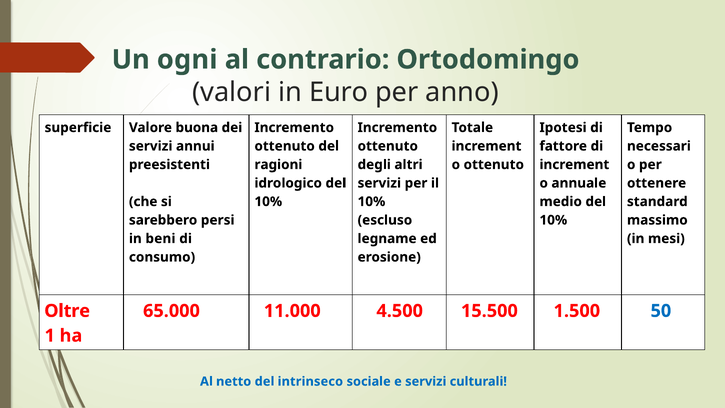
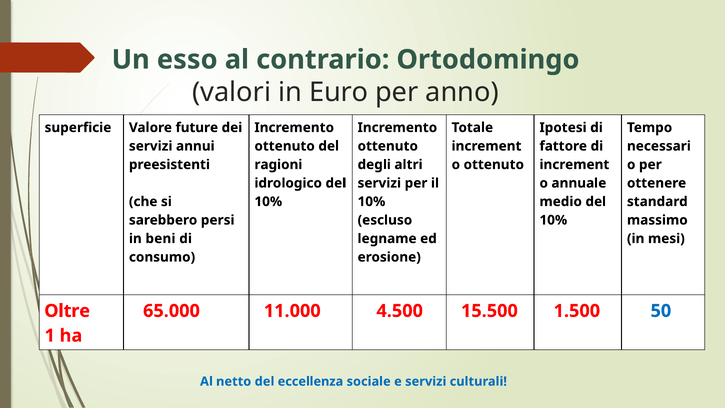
ogni: ogni -> esso
buona: buona -> future
intrinseco: intrinseco -> eccellenza
